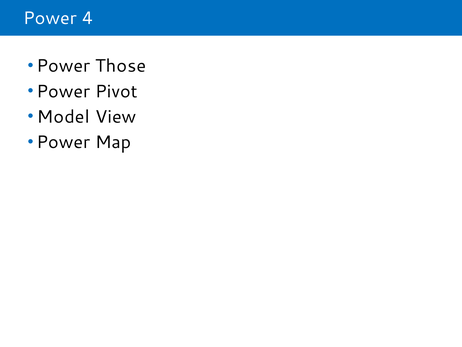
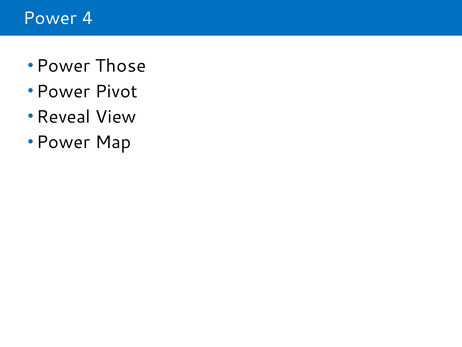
Model: Model -> Reveal
